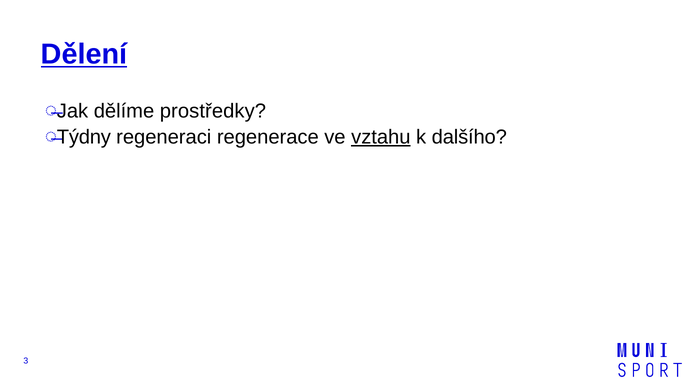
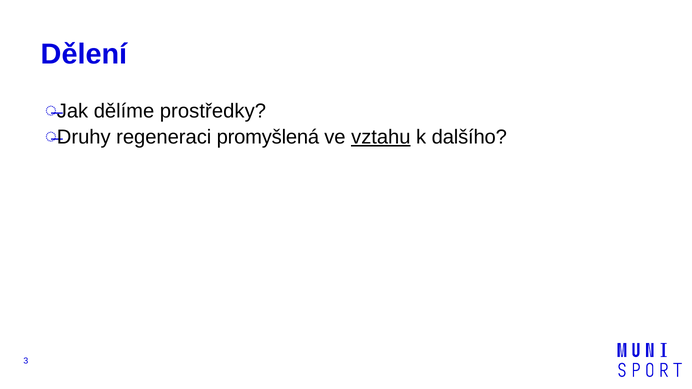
Dělení underline: present -> none
Týdny: Týdny -> Druhy
regenerace: regenerace -> promyšlená
